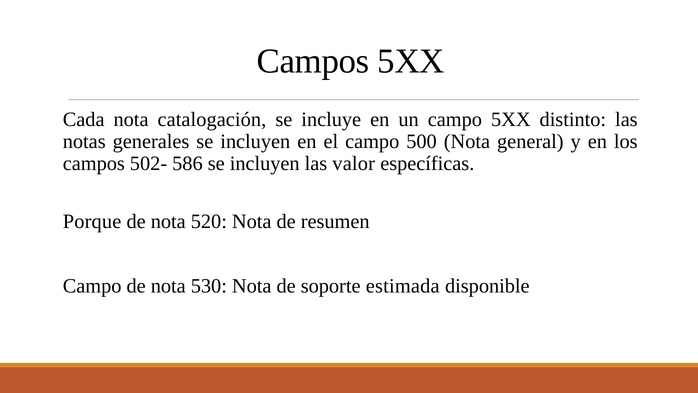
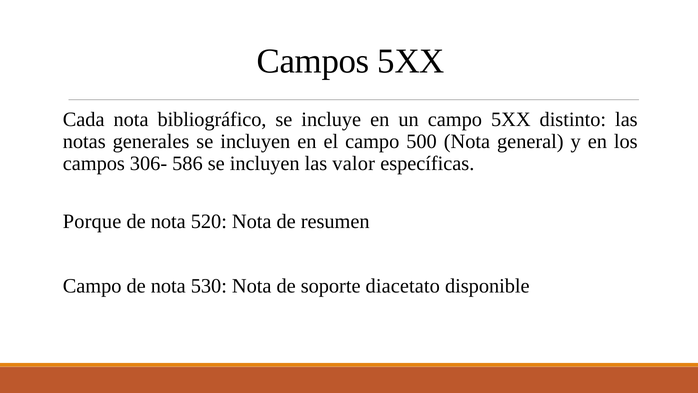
catalogación: catalogación -> bibliográfico
502-: 502- -> 306-
estimada: estimada -> diacetato
